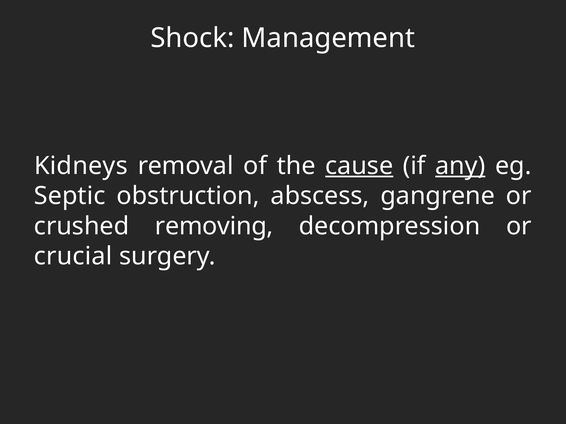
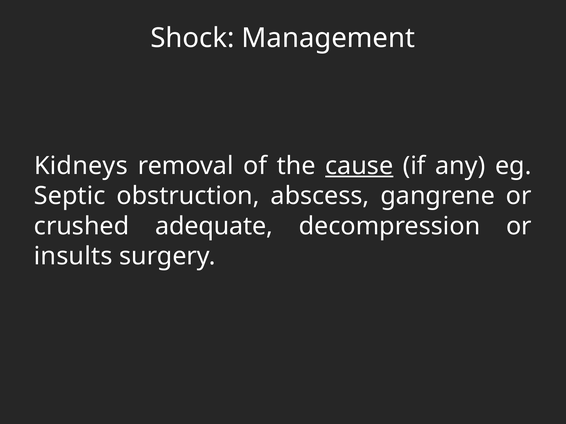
any underline: present -> none
removing: removing -> adequate
crucial: crucial -> insults
